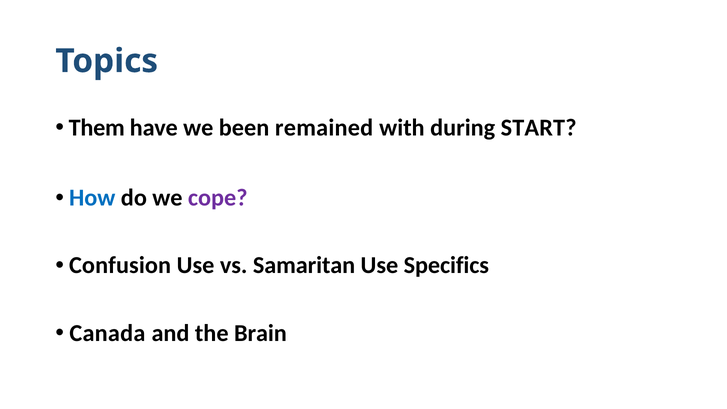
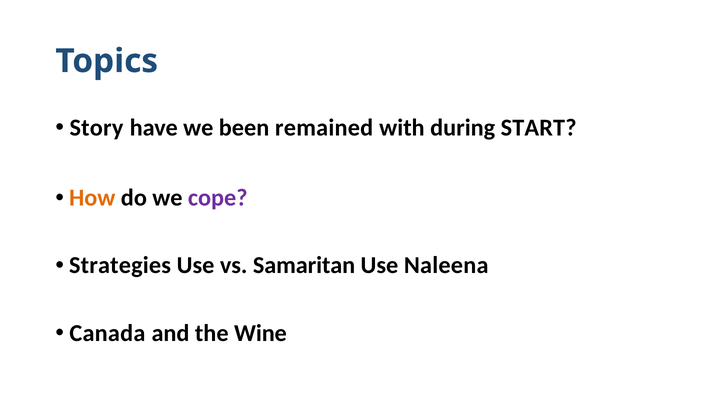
Them: Them -> Story
How colour: blue -> orange
Confusion: Confusion -> Strategies
Specifics: Specifics -> Naleena
Brain: Brain -> Wine
